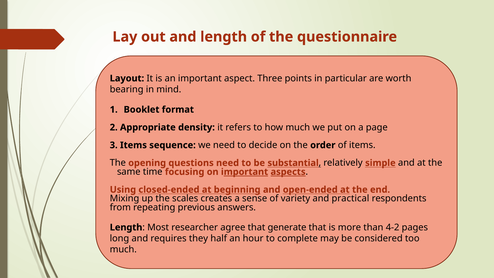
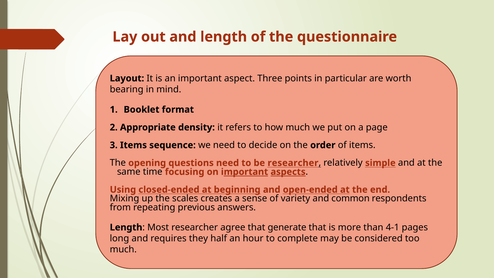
be substantial: substantial -> researcher
practical: practical -> common
4-2: 4-2 -> 4-1
